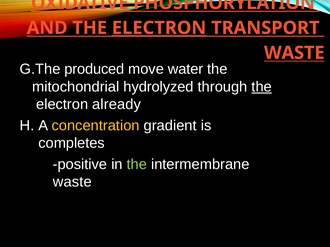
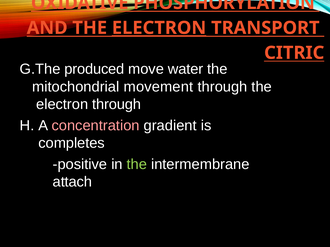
WASTE at (294, 53): WASTE -> CITRIC
hydrolyzed: hydrolyzed -> movement
the at (262, 87) underline: present -> none
electron already: already -> through
concentration colour: yellow -> pink
waste at (72, 182): waste -> attach
